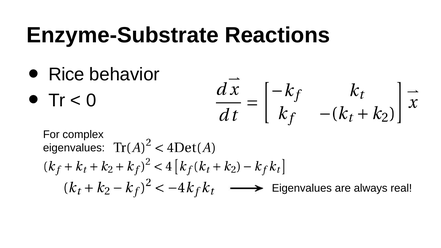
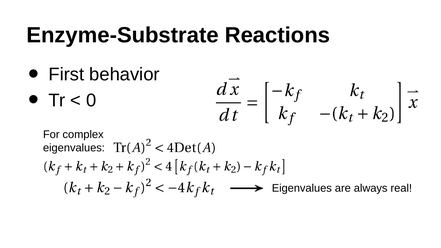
Rice: Rice -> First
